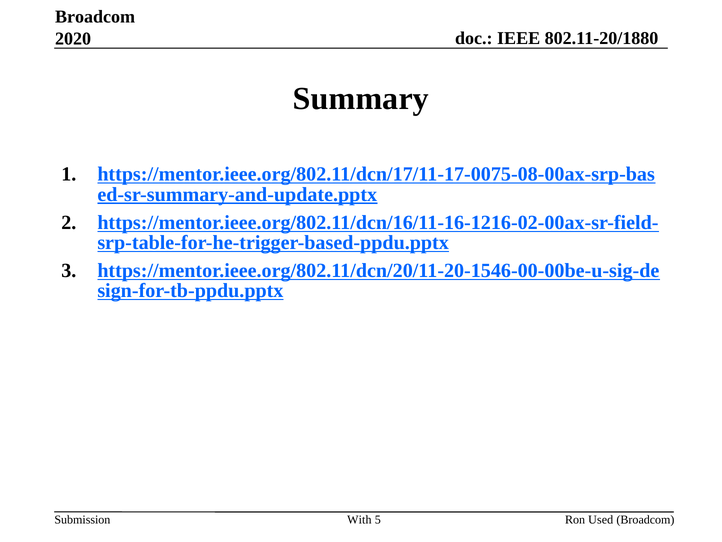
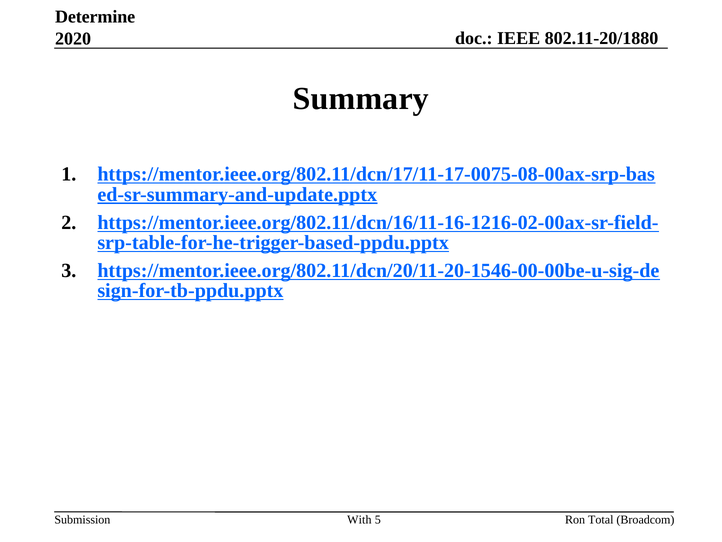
Broadcom at (95, 17): Broadcom -> Determine
Used: Used -> Total
